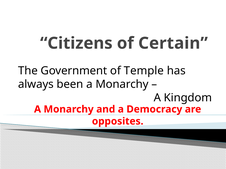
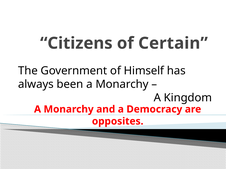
Temple: Temple -> Himself
